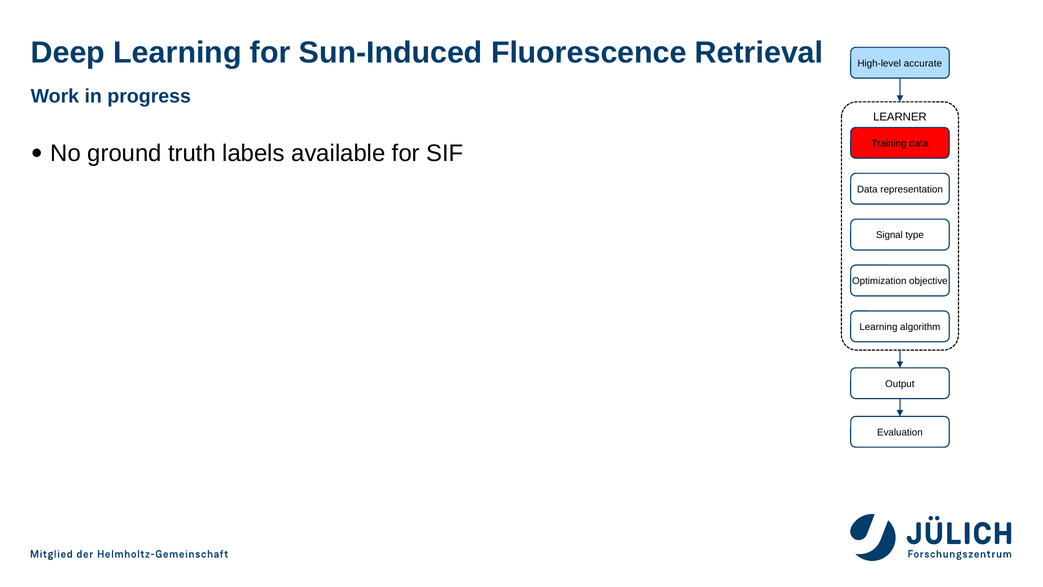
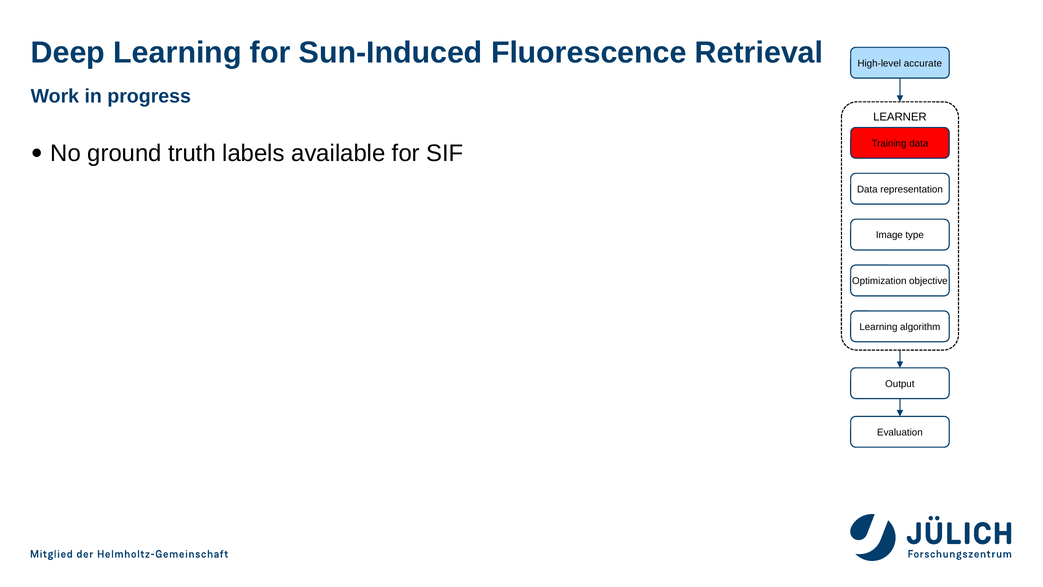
Signal: Signal -> Image
